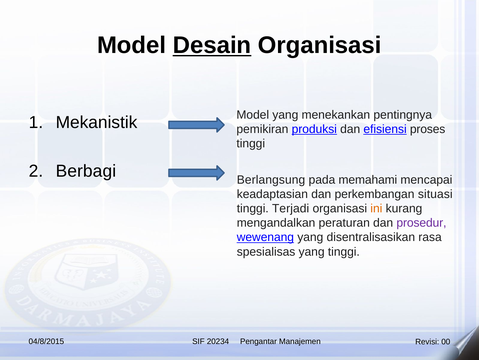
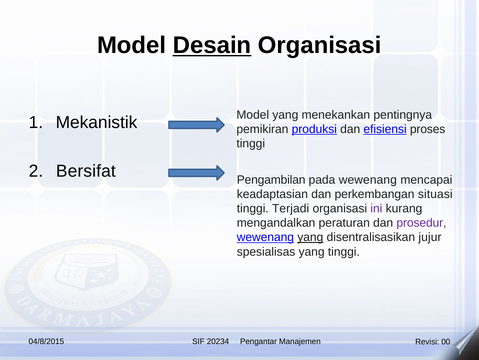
Berbagi: Berbagi -> Bersifat
Berlangsung: Berlangsung -> Pengambilan
pada memahami: memahami -> wewenang
ini colour: orange -> purple
yang at (310, 237) underline: none -> present
rasa: rasa -> jujur
